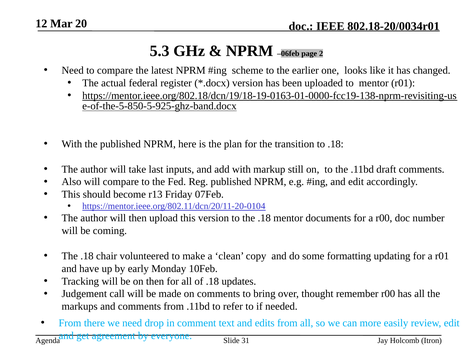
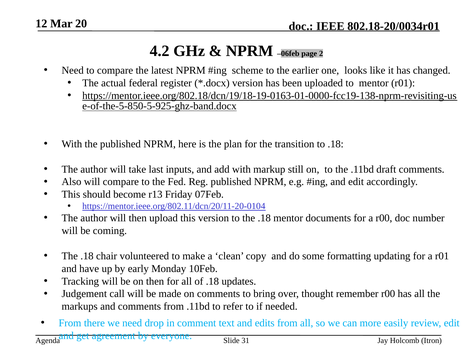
5.3: 5.3 -> 4.2
